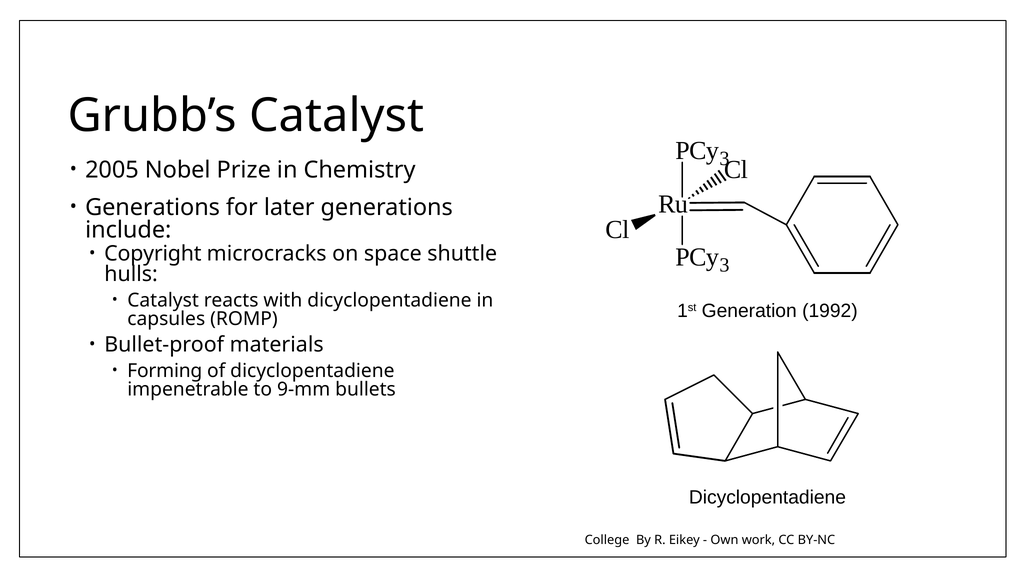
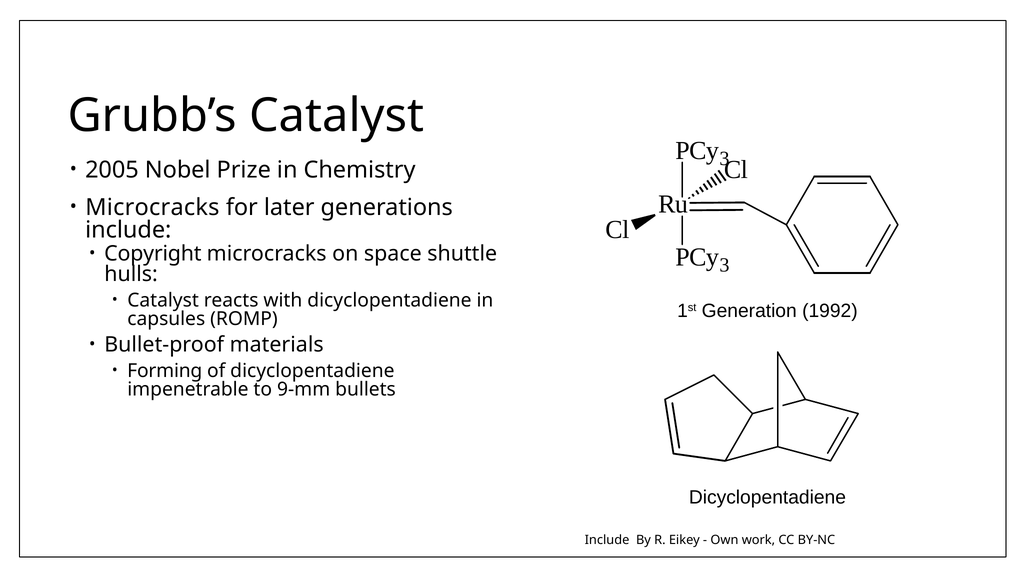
Generations at (153, 208): Generations -> Microcracks
College at (607, 540): College -> Include
